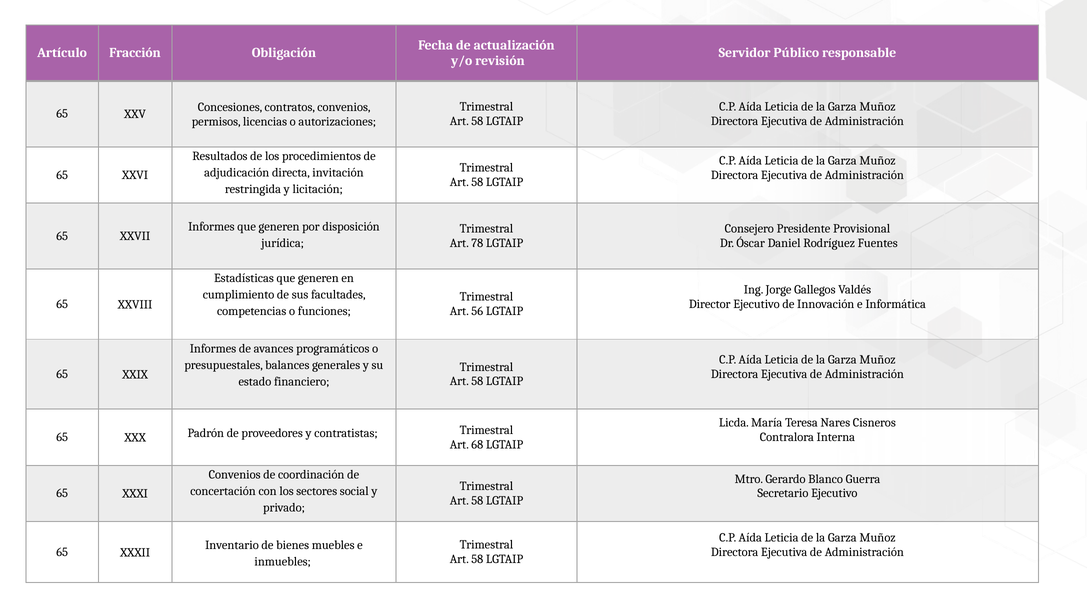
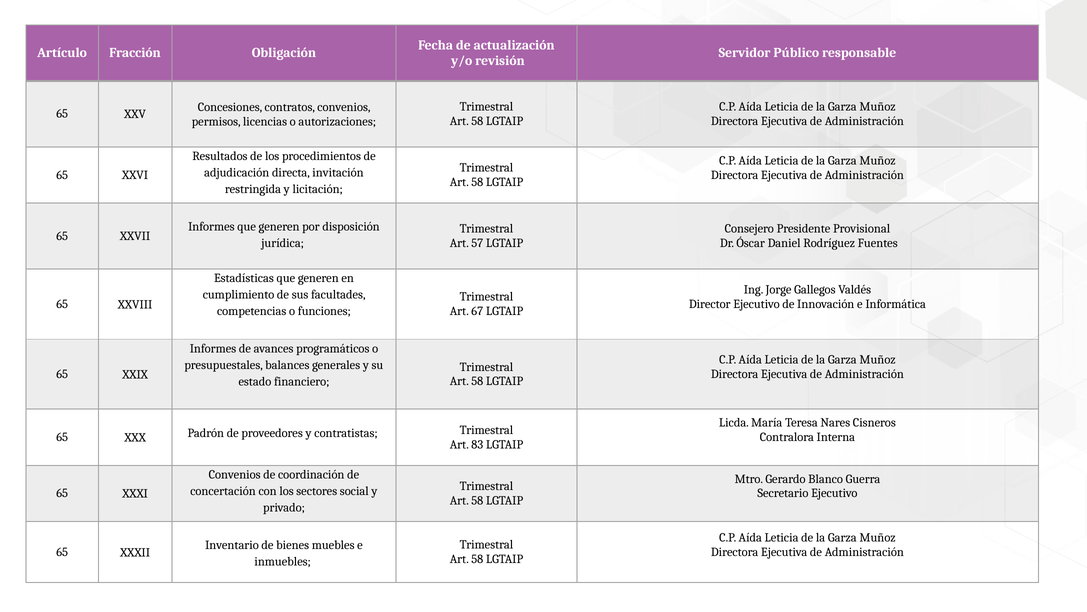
78: 78 -> 57
56: 56 -> 67
68: 68 -> 83
